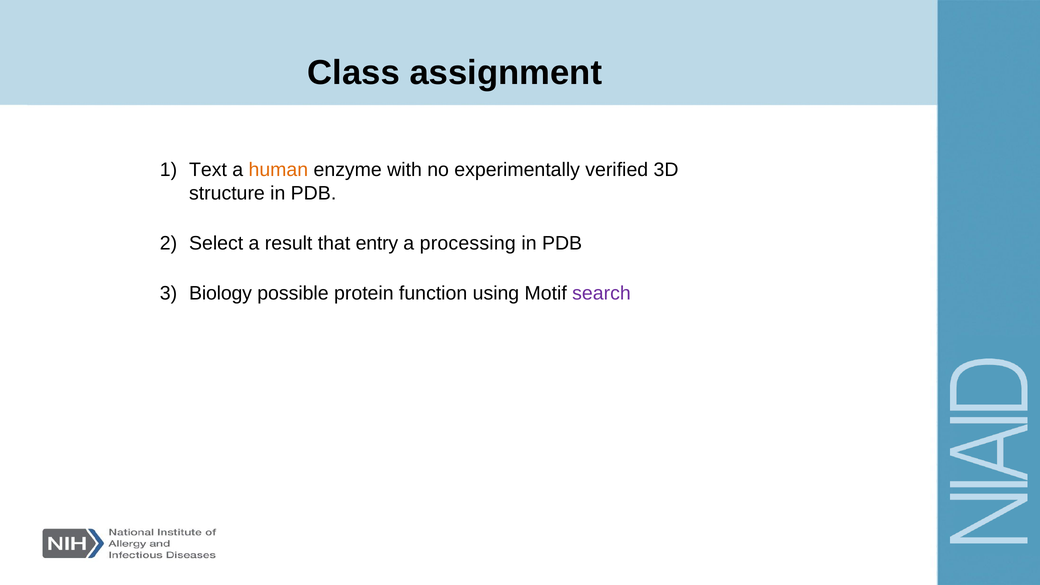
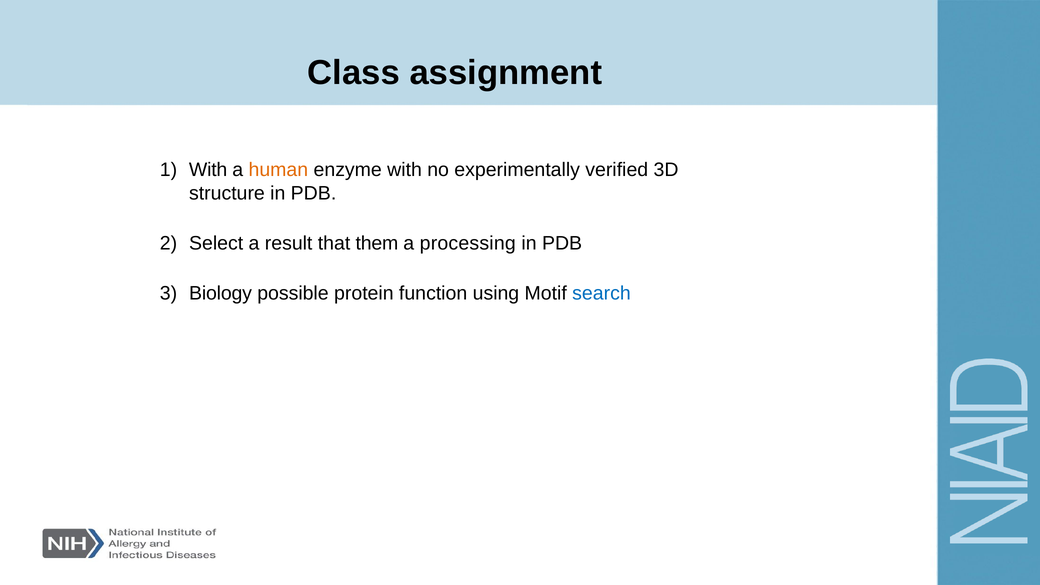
Text at (208, 170): Text -> With
entry: entry -> them
search colour: purple -> blue
